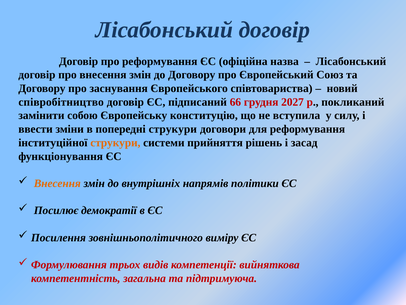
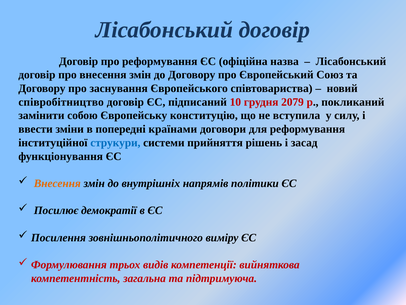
66: 66 -> 10
2027: 2027 -> 2079
попередні струкури: струкури -> країнами
струкури at (115, 142) colour: orange -> blue
